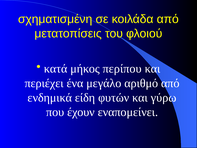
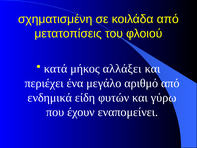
περίπου: περίπου -> αλλάξει
